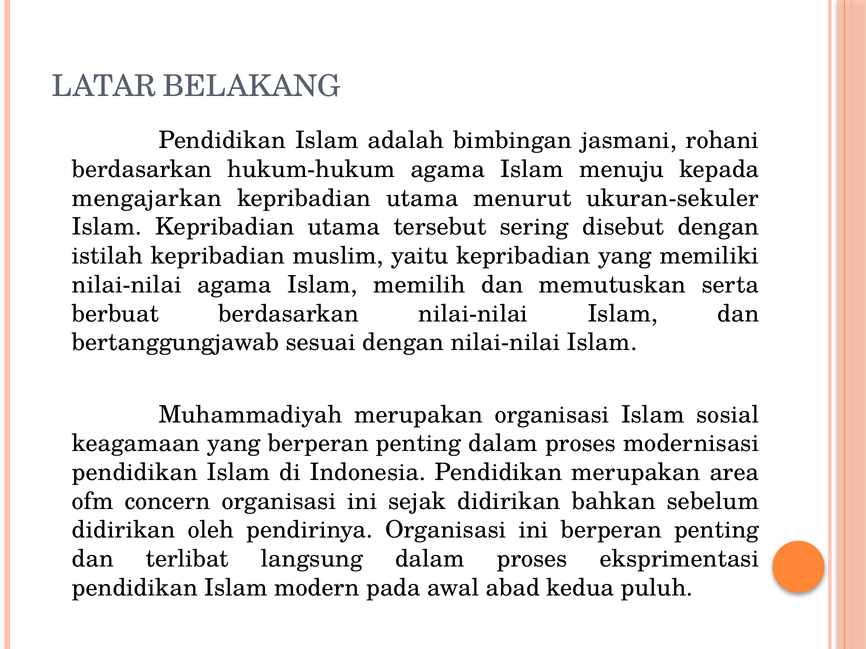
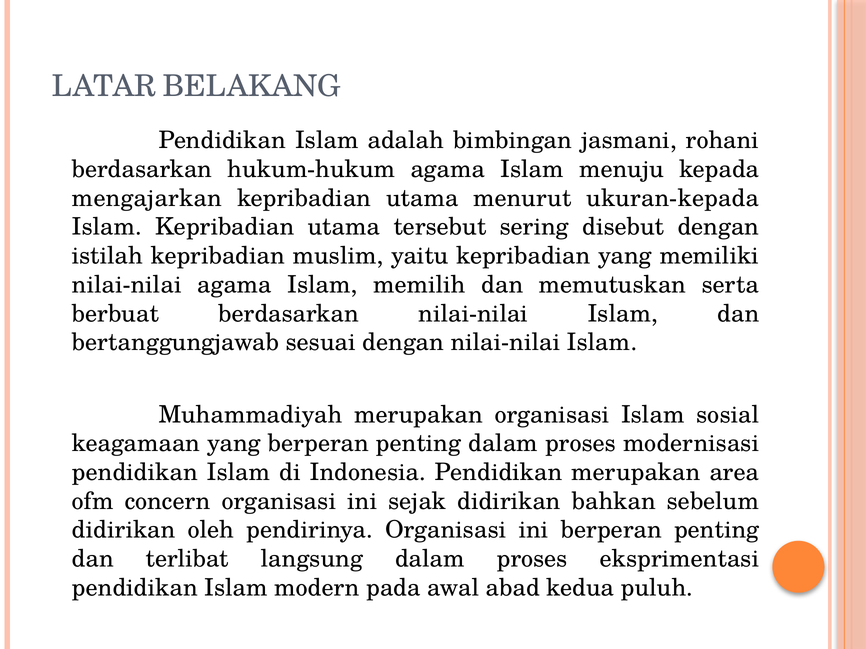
ukuran-sekuler: ukuran-sekuler -> ukuran-kepada
